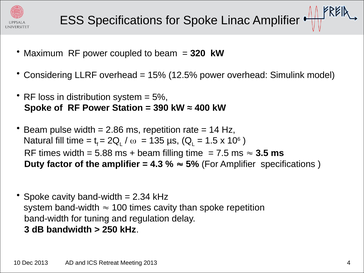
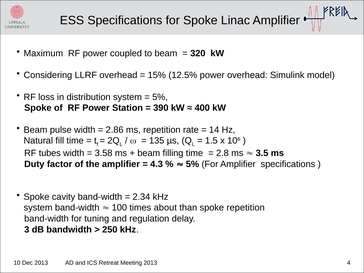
RF times: times -> tubes
5.88: 5.88 -> 3.58
7.5: 7.5 -> 2.8
times cavity: cavity -> about
